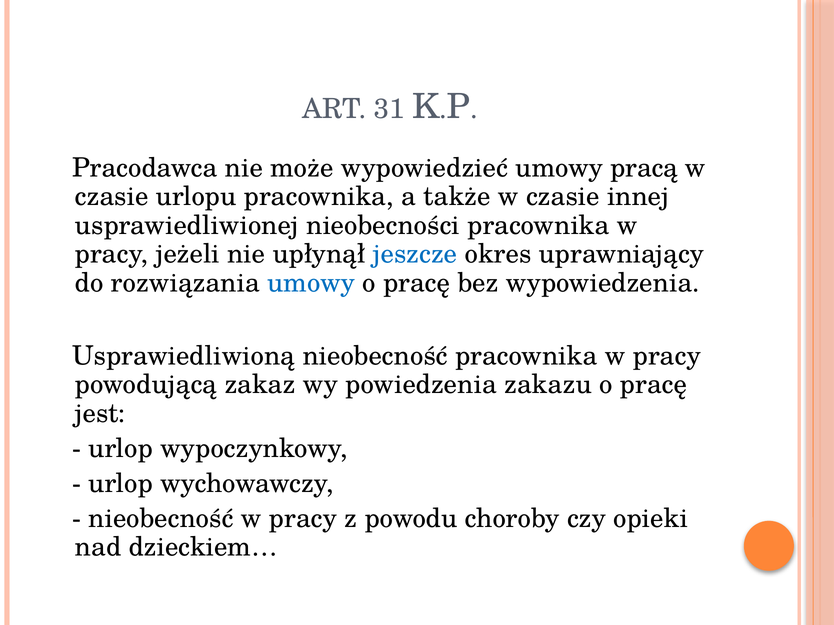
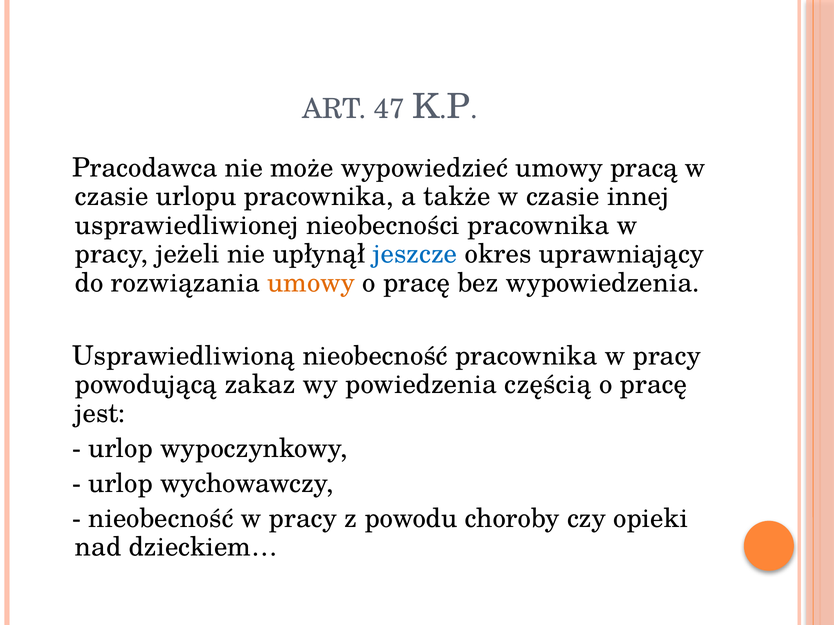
31: 31 -> 47
umowy at (311, 283) colour: blue -> orange
zakazu: zakazu -> częścią
